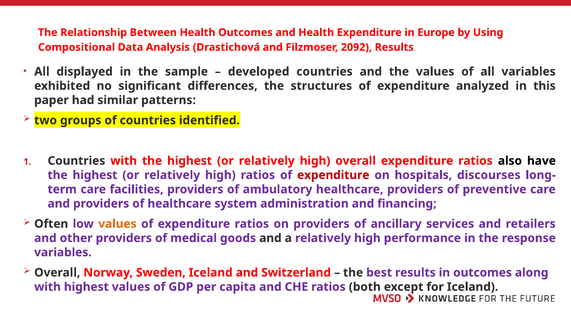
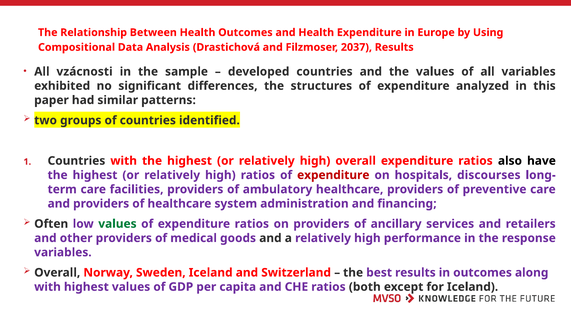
2092: 2092 -> 2037
displayed: displayed -> vzácnosti
values at (117, 224) colour: orange -> green
